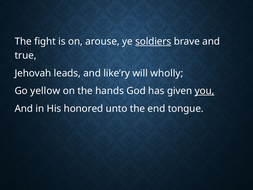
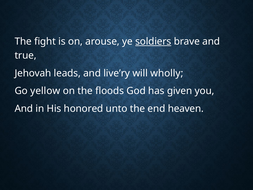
like’ry: like’ry -> live’ry
hands: hands -> floods
you underline: present -> none
tongue: tongue -> heaven
